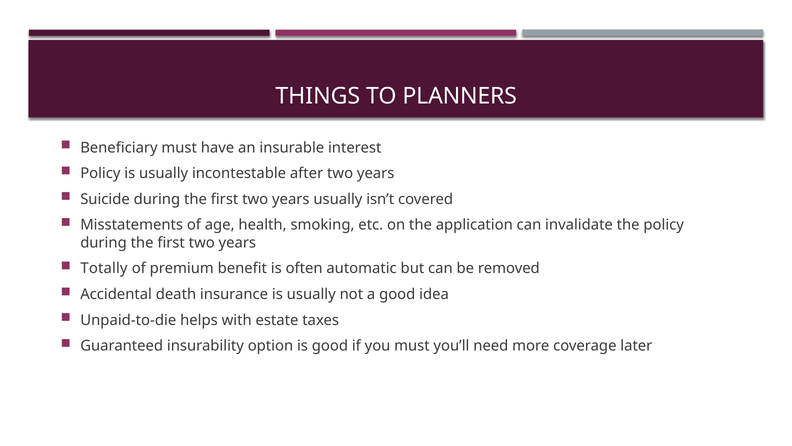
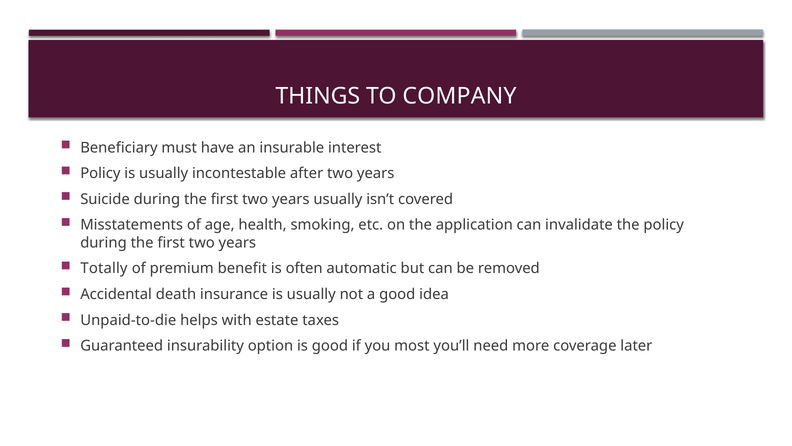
PLANNERS: PLANNERS -> COMPANY
you must: must -> most
